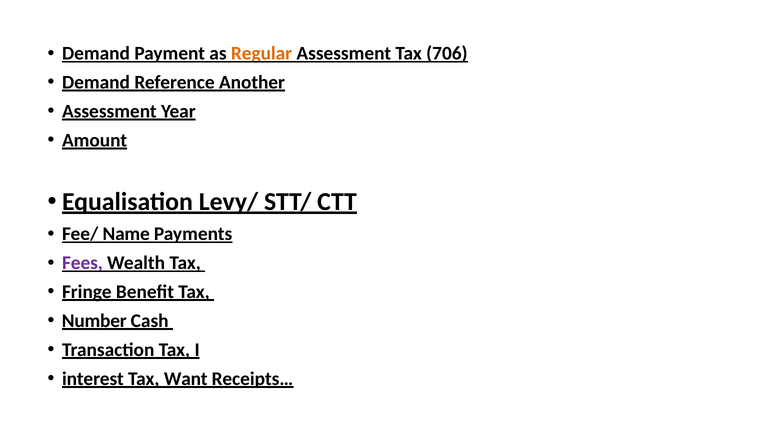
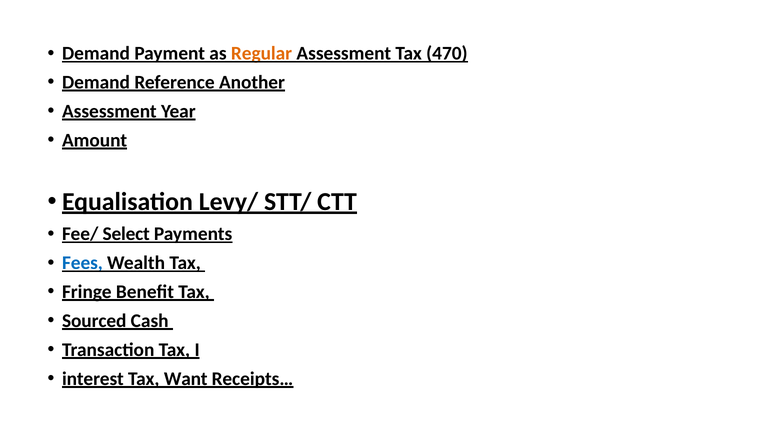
706: 706 -> 470
Name: Name -> Select
Fees colour: purple -> blue
Number: Number -> Sourced
